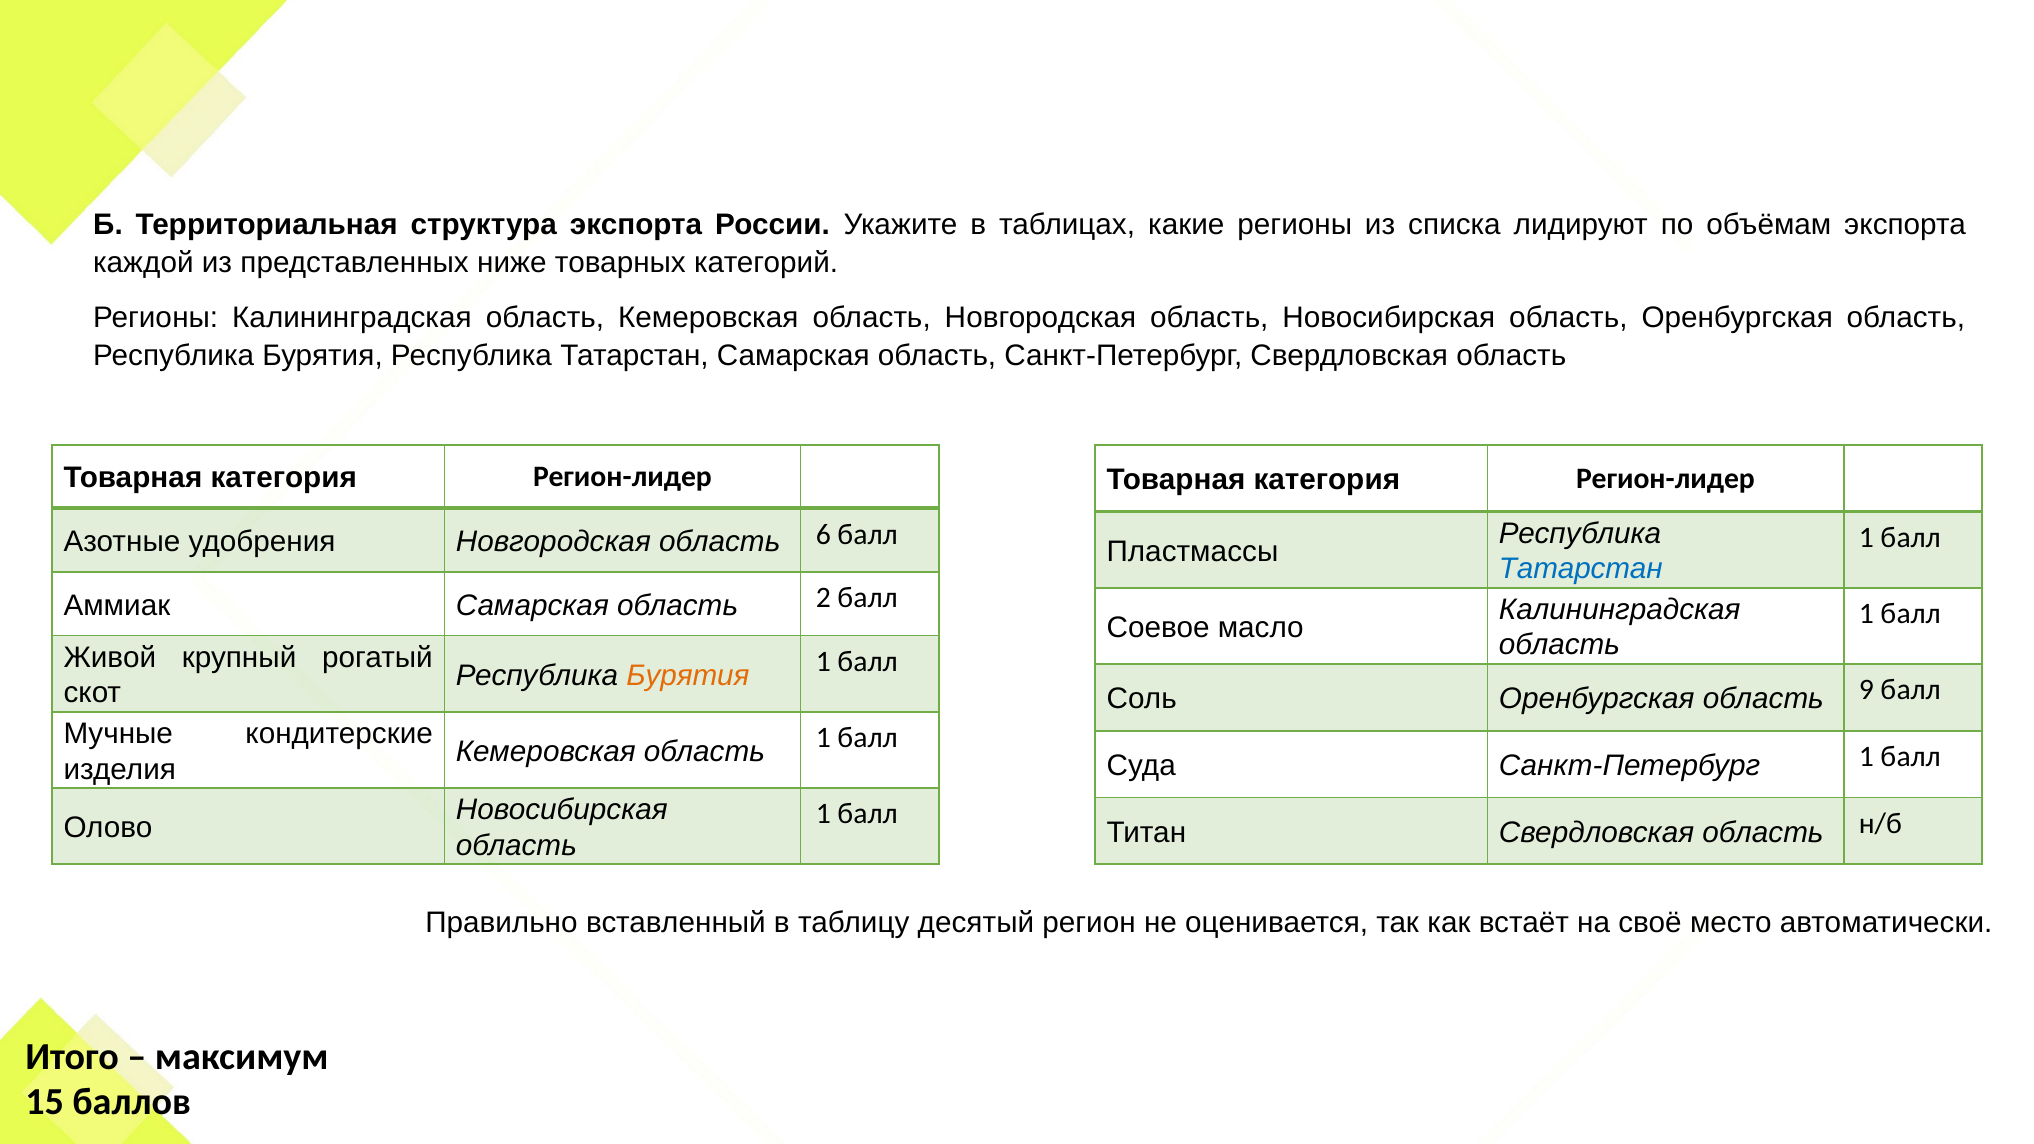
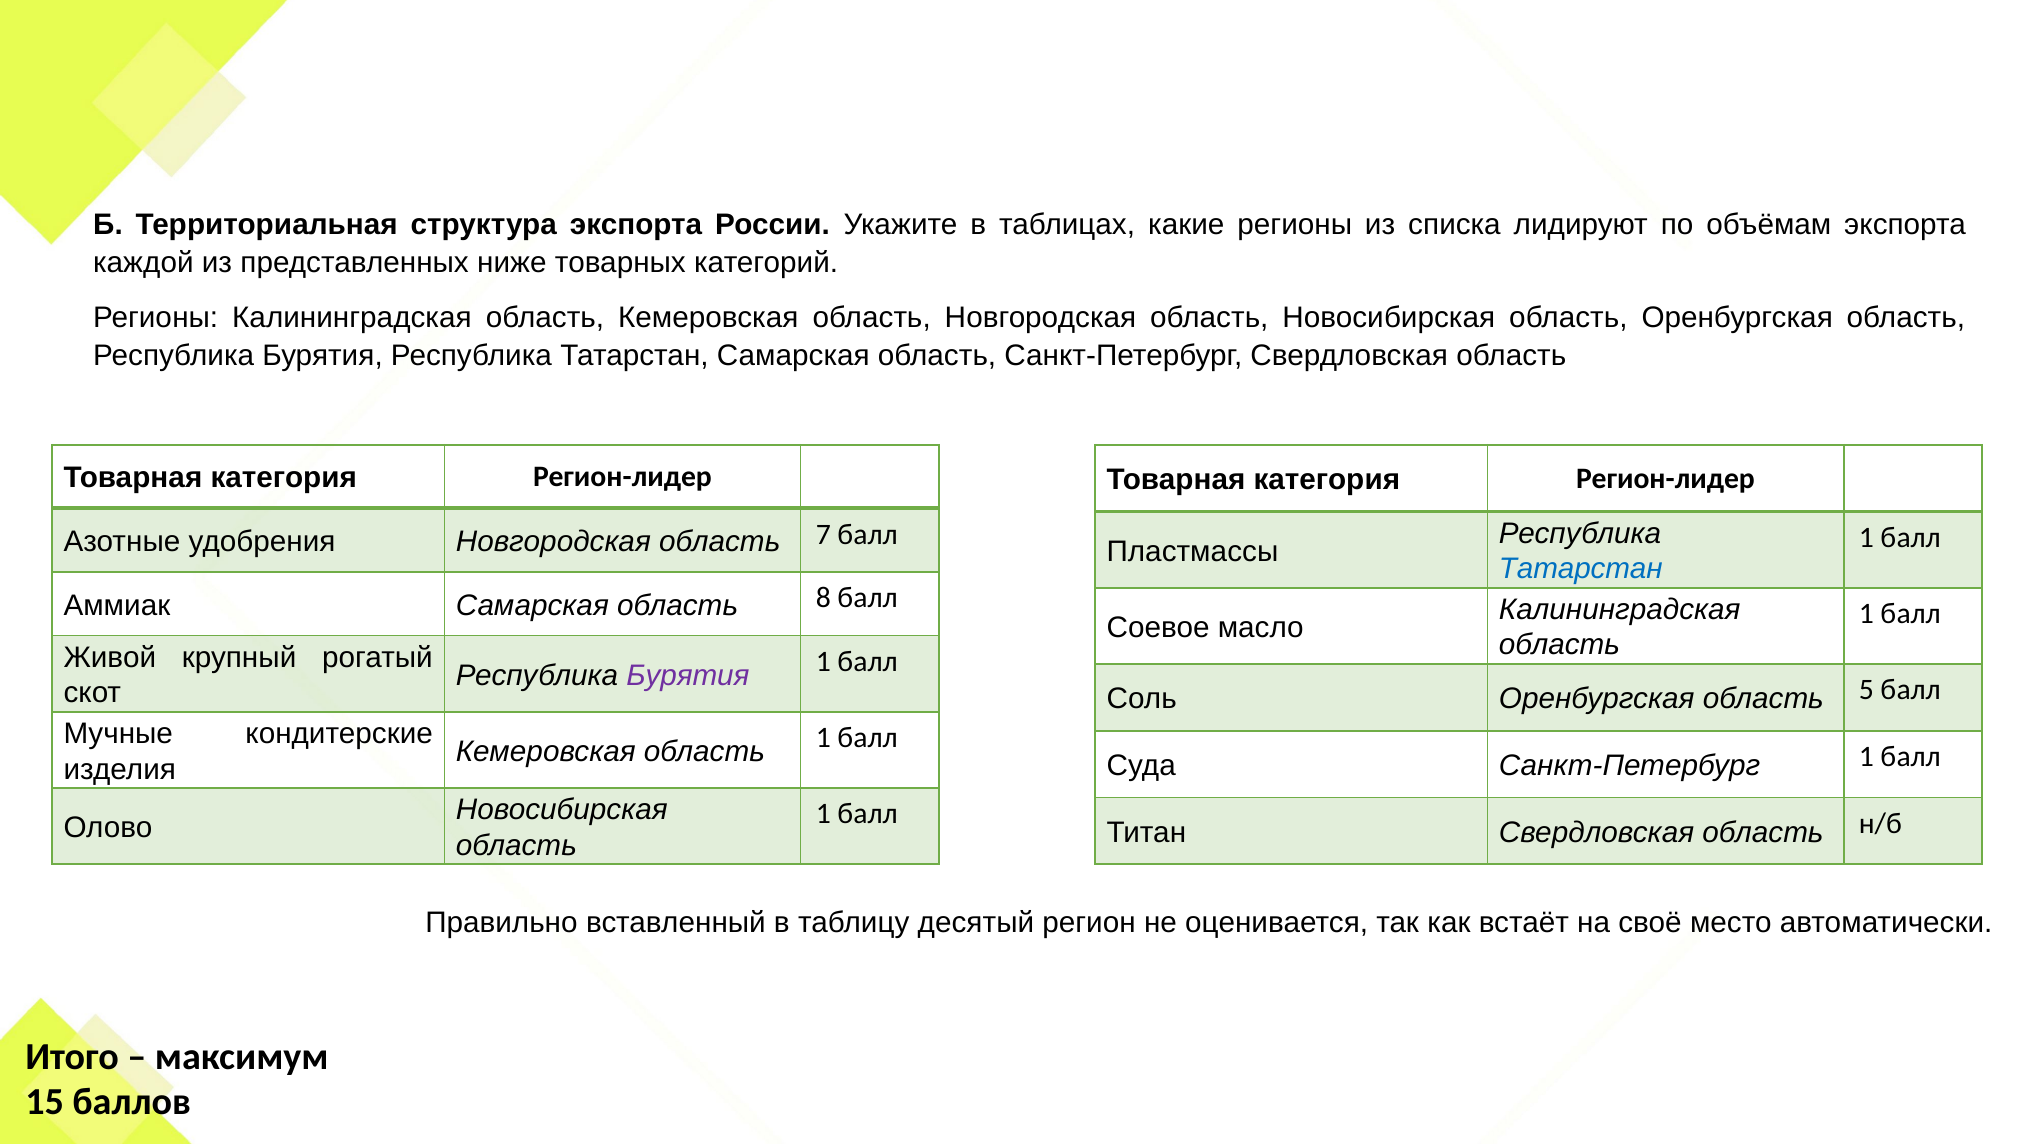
6: 6 -> 7
2: 2 -> 8
Бурятия at (688, 675) colour: orange -> purple
9: 9 -> 5
